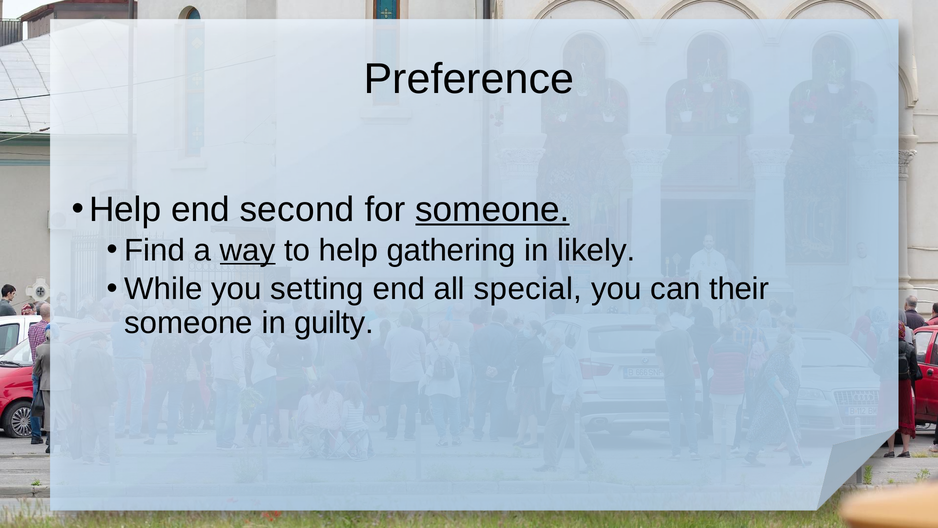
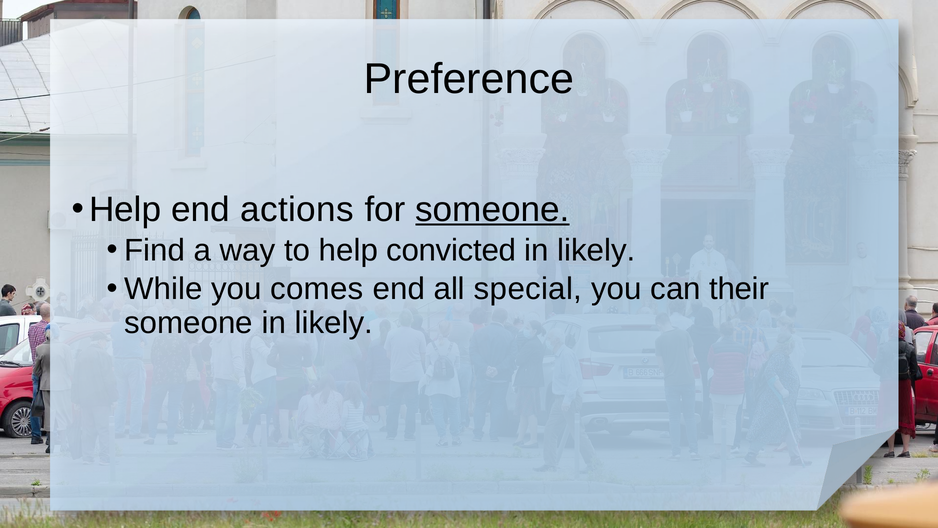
second: second -> actions
way underline: present -> none
gathering: gathering -> convicted
setting: setting -> comes
someone in guilty: guilty -> likely
